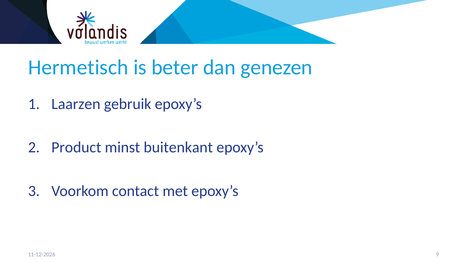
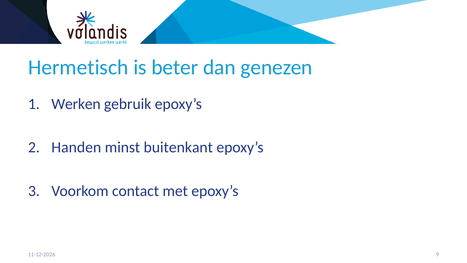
Laarzen: Laarzen -> Werken
Product: Product -> Handen
